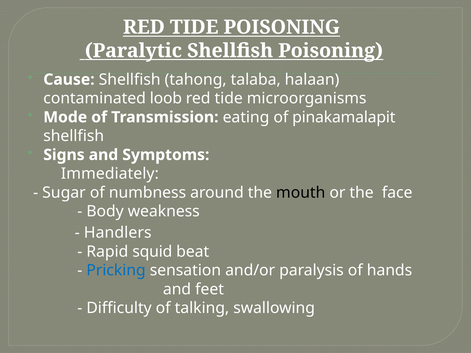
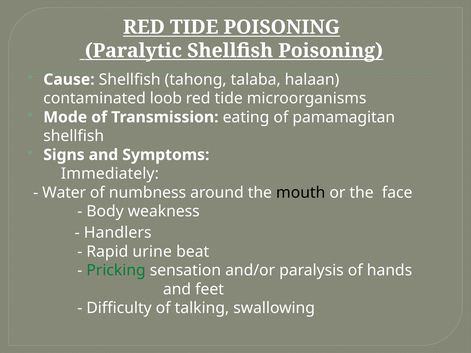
pinakamalapit: pinakamalapit -> pamamagitan
Sugar: Sugar -> Water
squid: squid -> urine
Pricking colour: blue -> green
